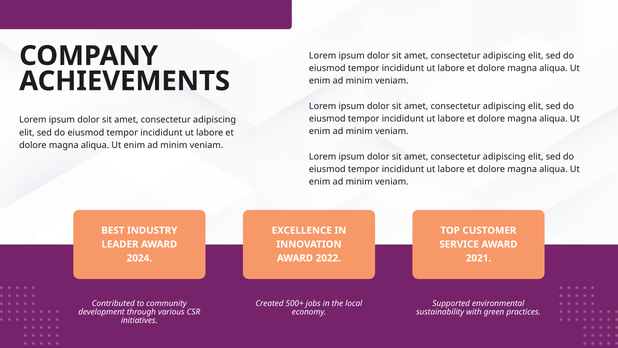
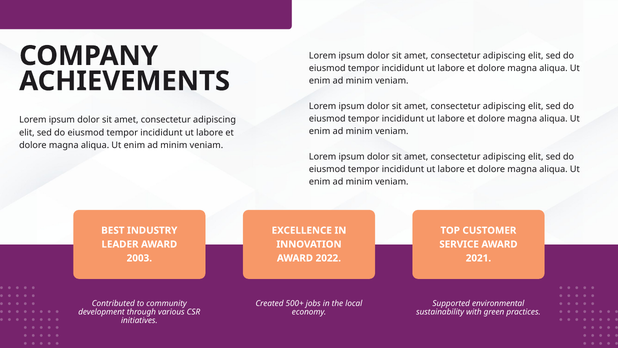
2024: 2024 -> 2003
